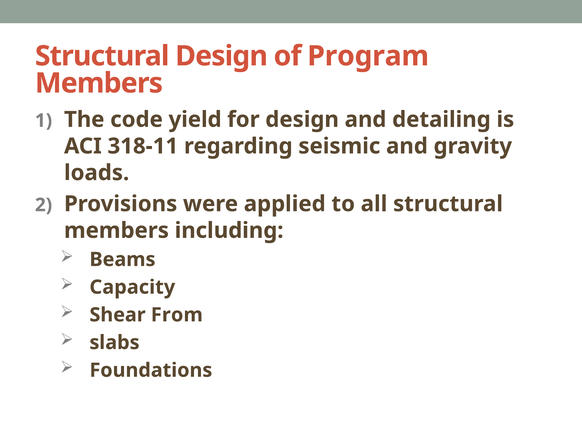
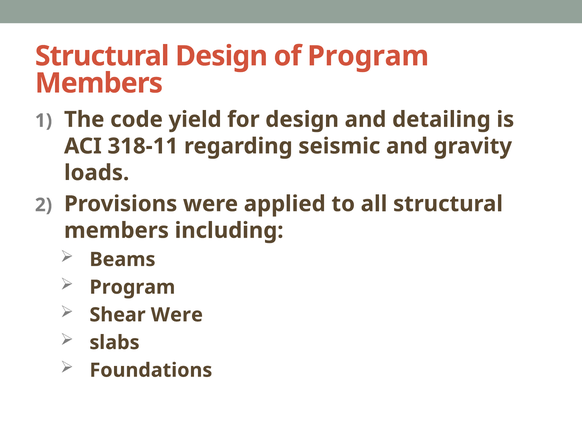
Capacity at (132, 288): Capacity -> Program
Shear From: From -> Were
